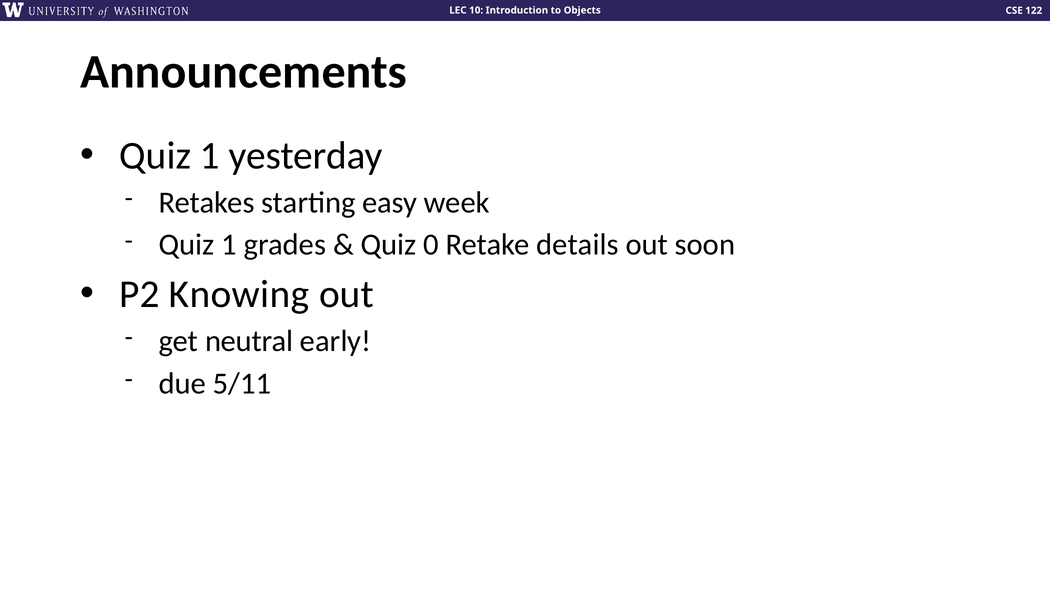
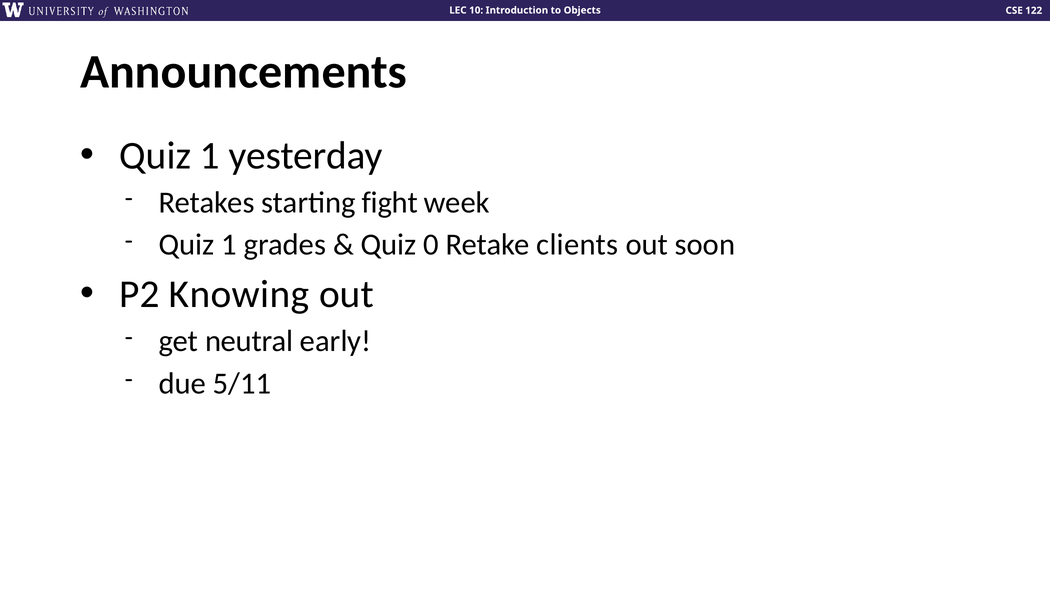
easy: easy -> fight
details: details -> clients
